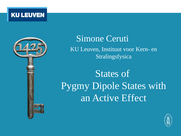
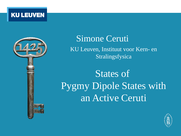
Active Effect: Effect -> Ceruti
